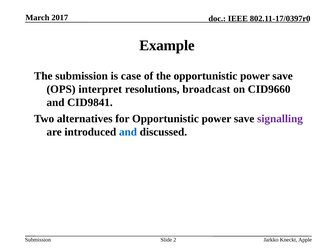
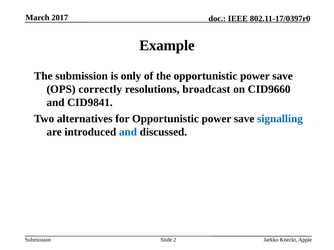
case: case -> only
interpret: interpret -> correctly
signalling colour: purple -> blue
